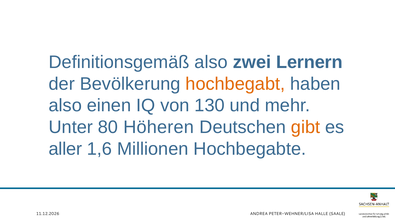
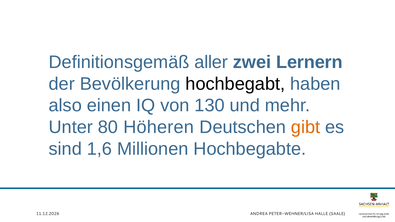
Definitionsgemäß also: also -> aller
hochbegabt colour: orange -> black
aller: aller -> sind
